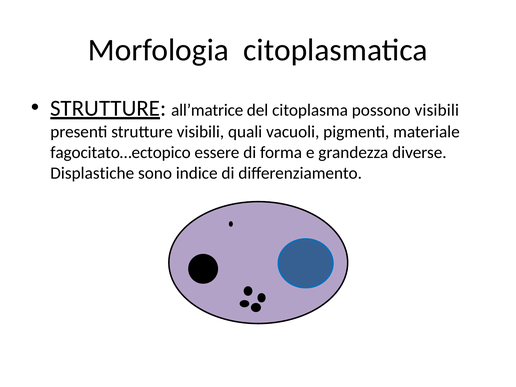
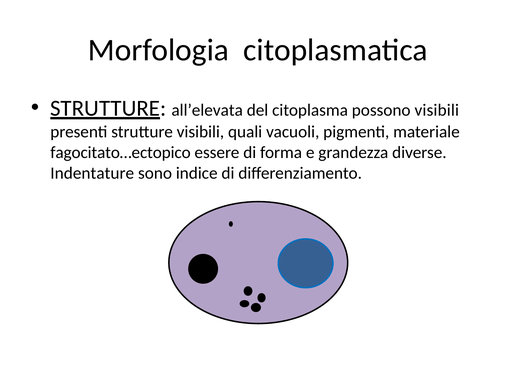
all’matrice: all’matrice -> all’elevata
Displastiche: Displastiche -> Indentature
